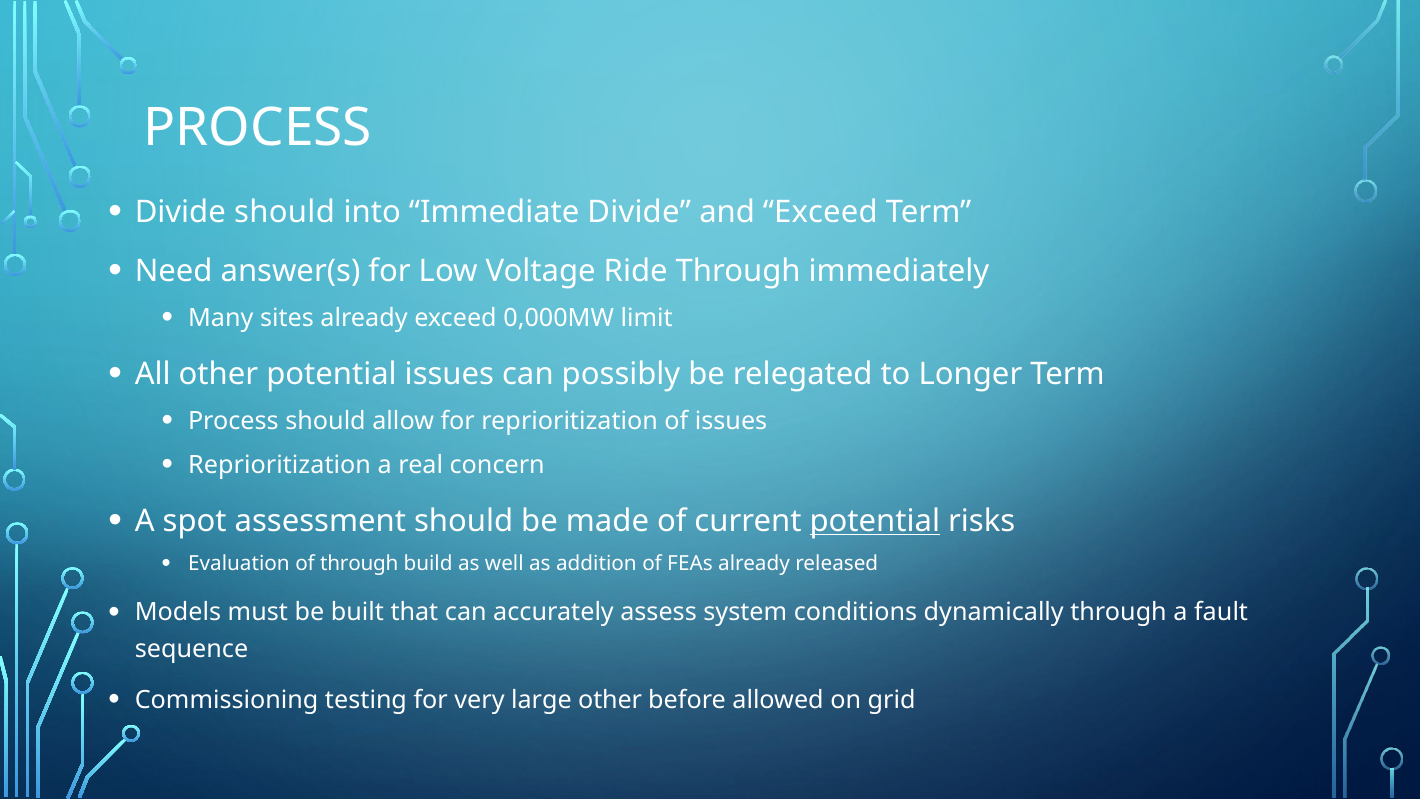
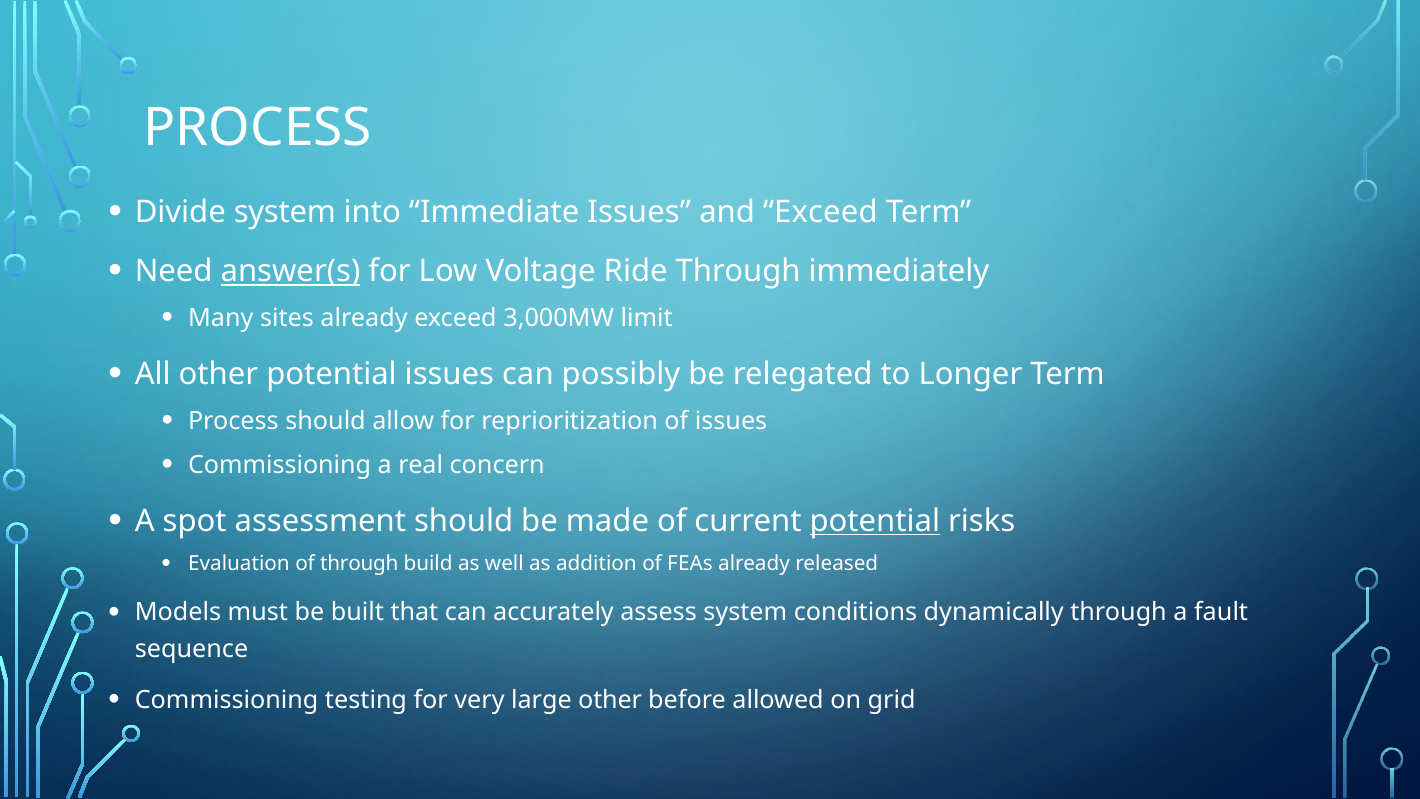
Divide should: should -> system
Immediate Divide: Divide -> Issues
answer(s underline: none -> present
0,000MW: 0,000MW -> 3,000MW
Reprioritization at (280, 465): Reprioritization -> Commissioning
